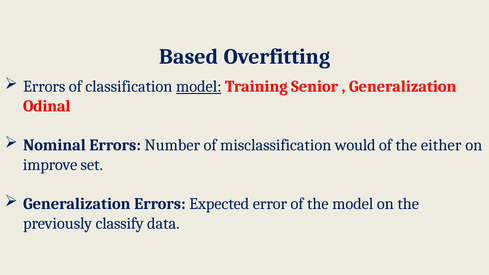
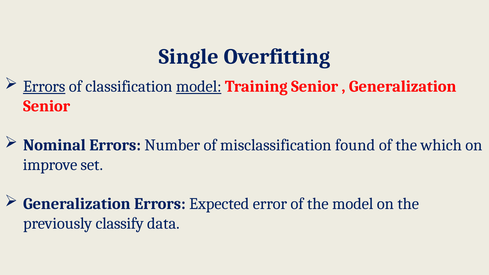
Based: Based -> Single
Errors at (44, 86) underline: none -> present
Odinal at (47, 106): Odinal -> Senior
would: would -> found
either: either -> which
